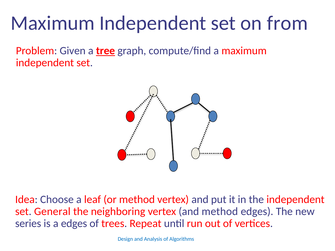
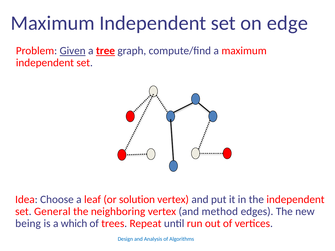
from: from -> edge
Given underline: none -> present
or method: method -> solution
series: series -> being
a edges: edges -> which
